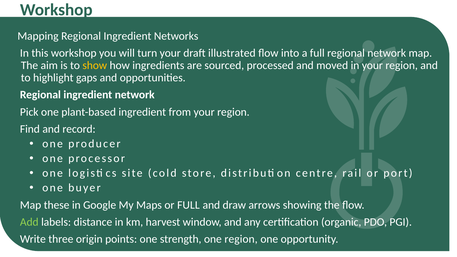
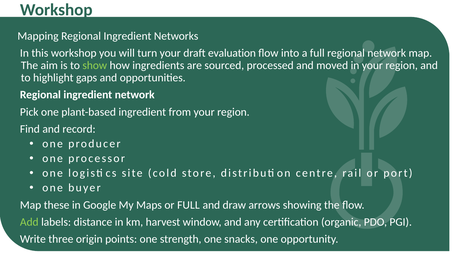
illustrated: illustrated -> evaluation
show colour: yellow -> light green
one region: region -> snacks
